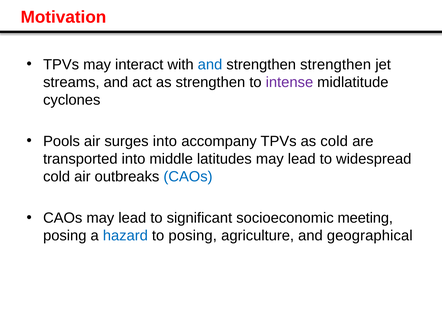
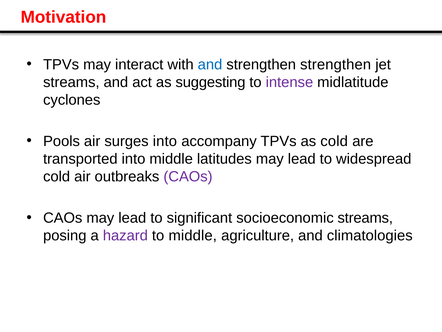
as strengthen: strengthen -> suggesting
CAOs at (188, 176) colour: blue -> purple
socioeconomic meeting: meeting -> streams
hazard colour: blue -> purple
to posing: posing -> middle
geographical: geographical -> climatologies
